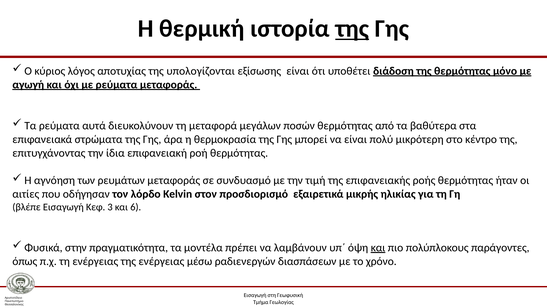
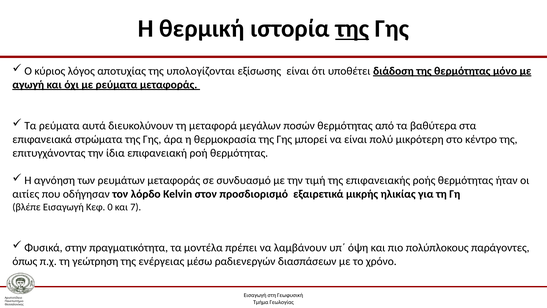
3: 3 -> 0
6: 6 -> 7
και at (378, 247) underline: present -> none
τη ενέργειας: ενέργειας -> γεώτρηση
